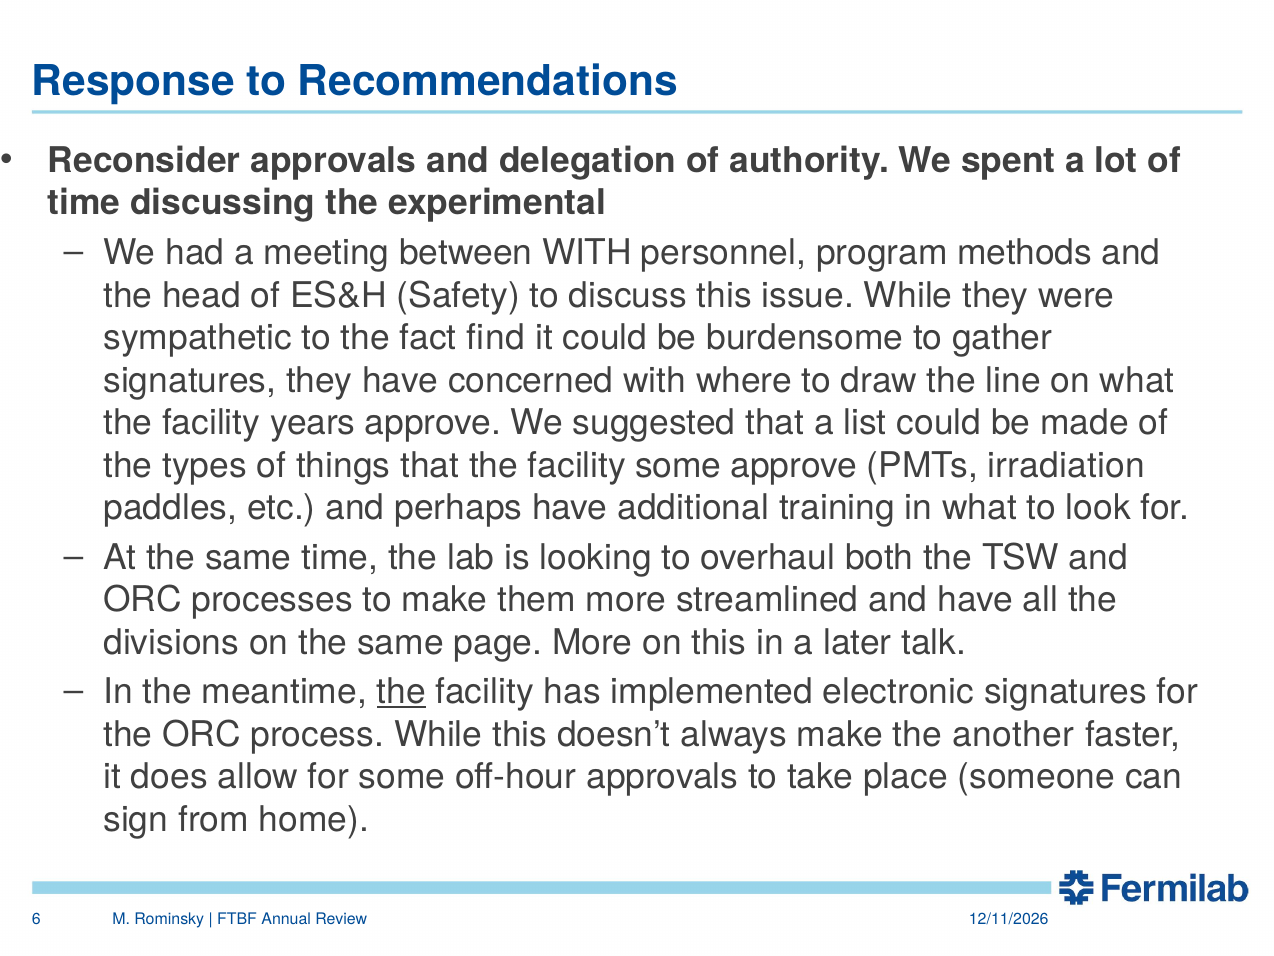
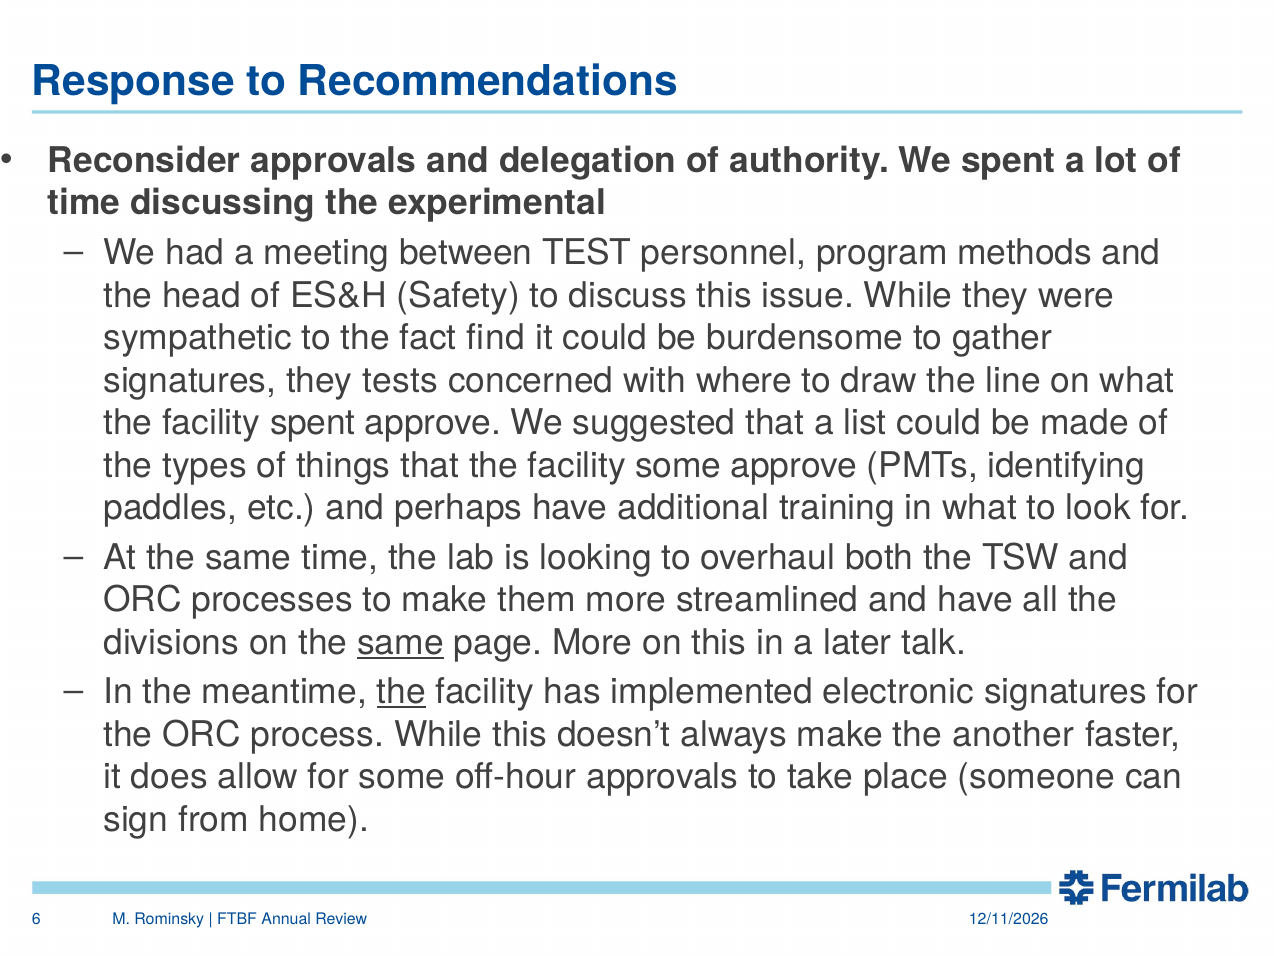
between WITH: WITH -> TEST
they have: have -> tests
facility years: years -> spent
irradiation: irradiation -> identifying
same at (401, 642) underline: none -> present
